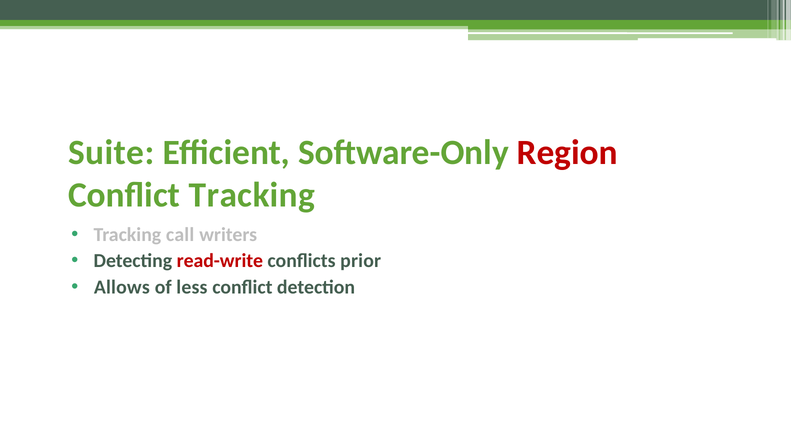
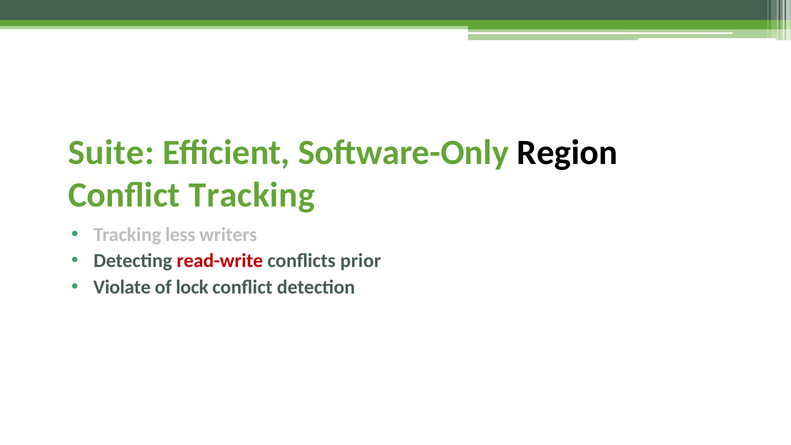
Region colour: red -> black
call: call -> less
Allows: Allows -> Violate
less: less -> lock
